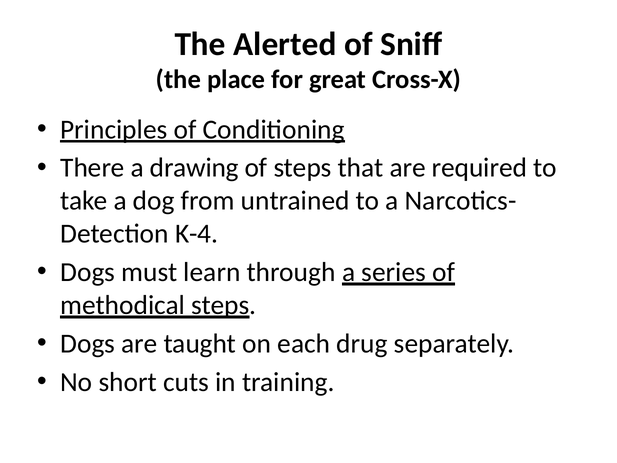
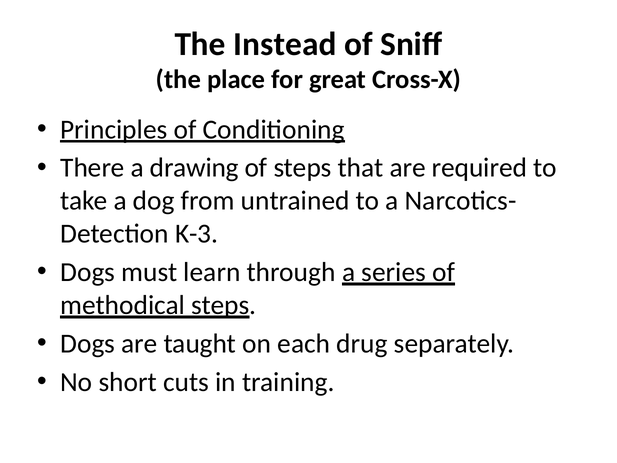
Alerted: Alerted -> Instead
K-4: K-4 -> K-3
